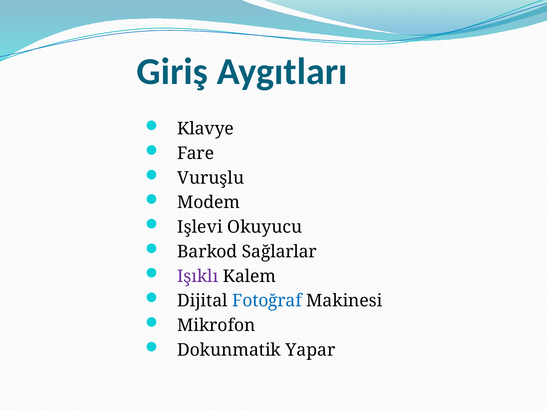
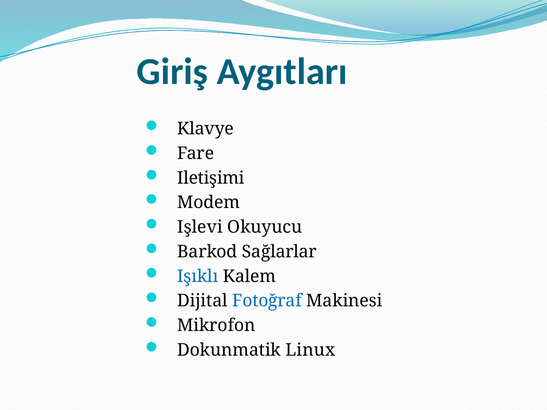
Vuruşlu: Vuruşlu -> Iletişimi
Işıklı colour: purple -> blue
Yapar: Yapar -> Linux
